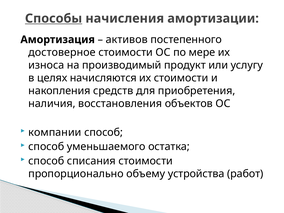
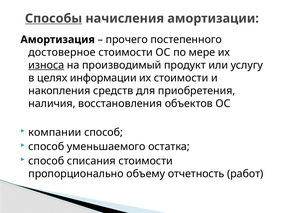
активов: активов -> прочего
износа underline: none -> present
начисляются: начисляются -> информации
устройства: устройства -> отчетность
